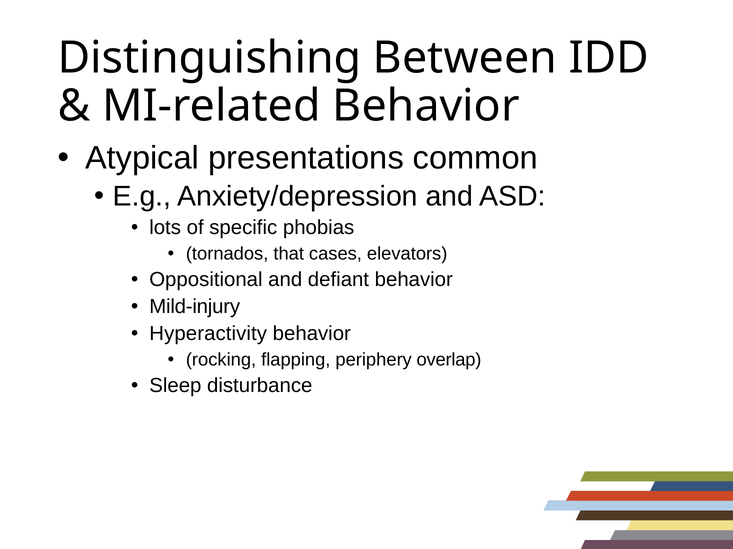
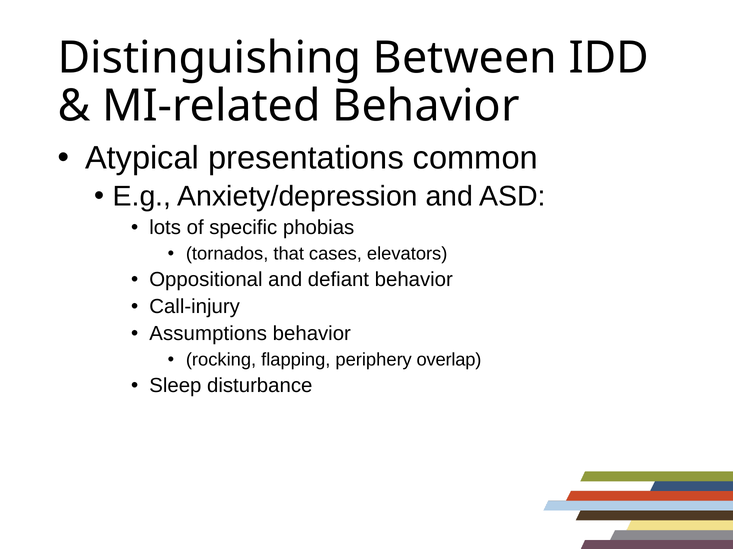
Mild-injury: Mild-injury -> Call-injury
Hyperactivity: Hyperactivity -> Assumptions
